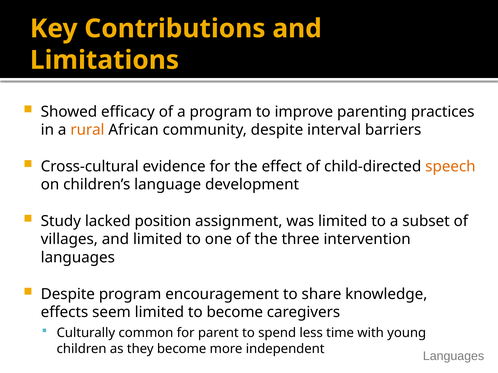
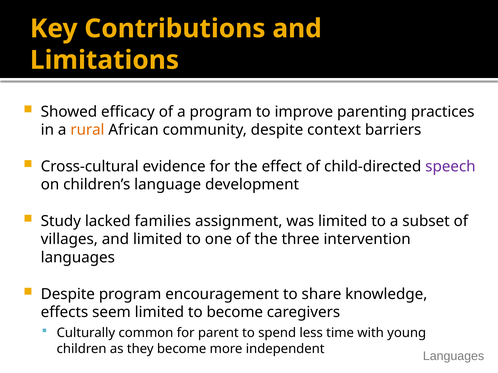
interval: interval -> context
speech colour: orange -> purple
position: position -> families
